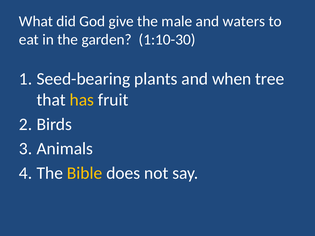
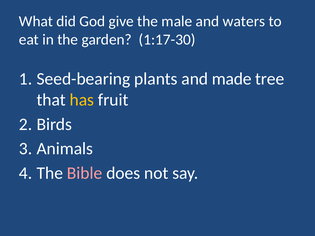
1:10-30: 1:10-30 -> 1:17-30
when: when -> made
Bible colour: yellow -> pink
